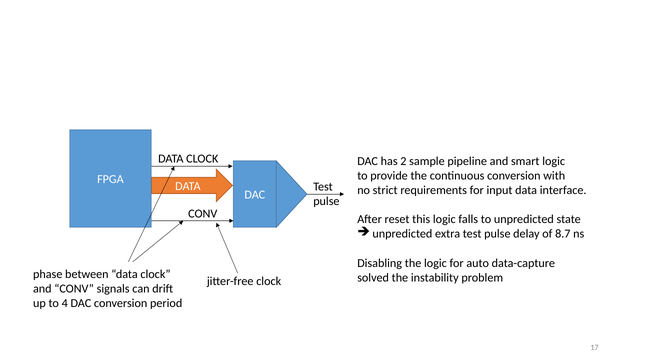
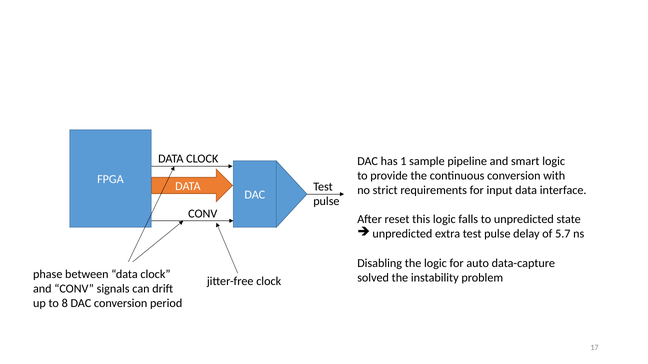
2: 2 -> 1
8.7: 8.7 -> 5.7
4: 4 -> 8
